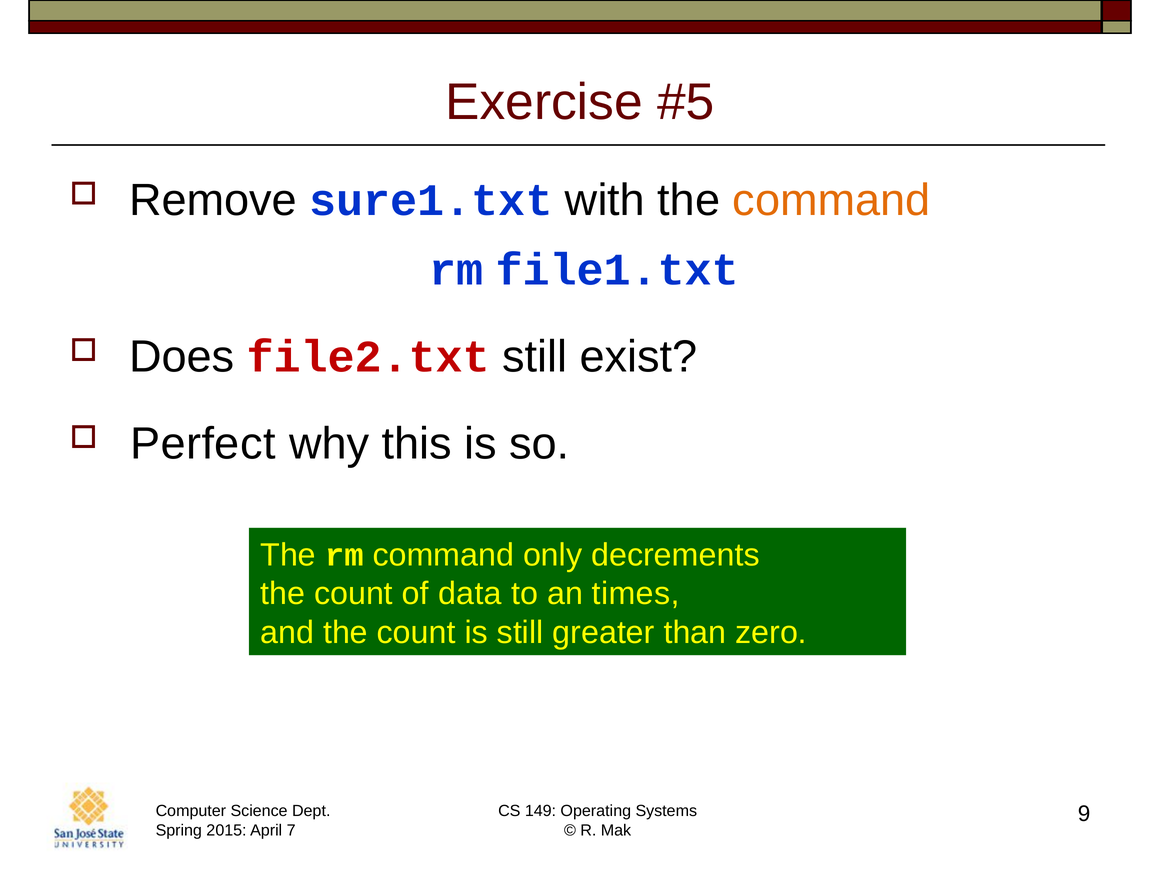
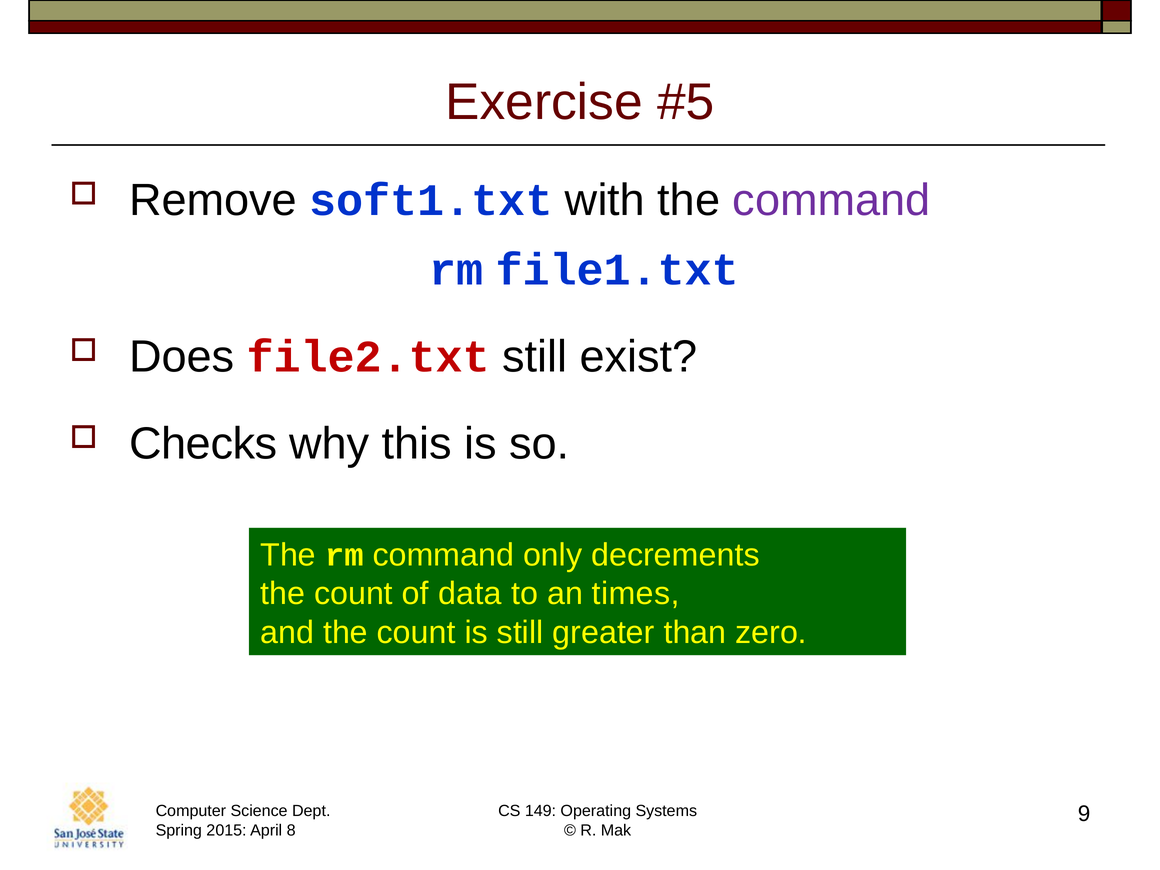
sure1.txt: sure1.txt -> soft1.txt
command at (831, 200) colour: orange -> purple
Perfect: Perfect -> Checks
7: 7 -> 8
